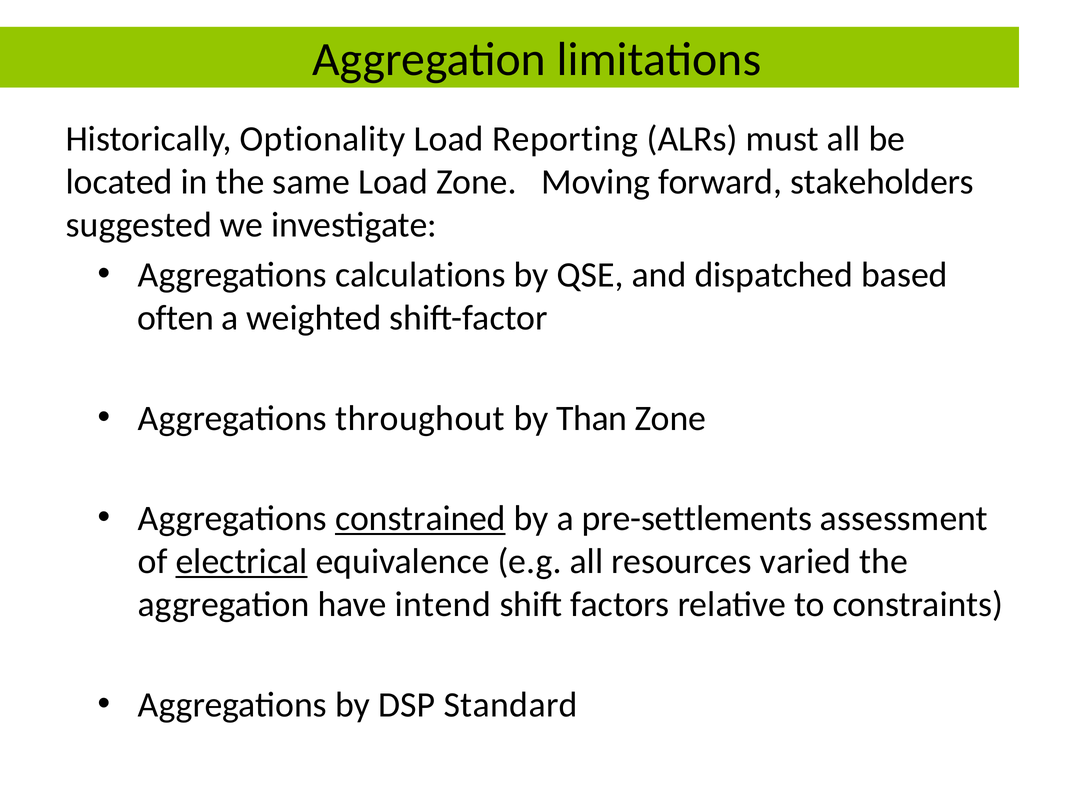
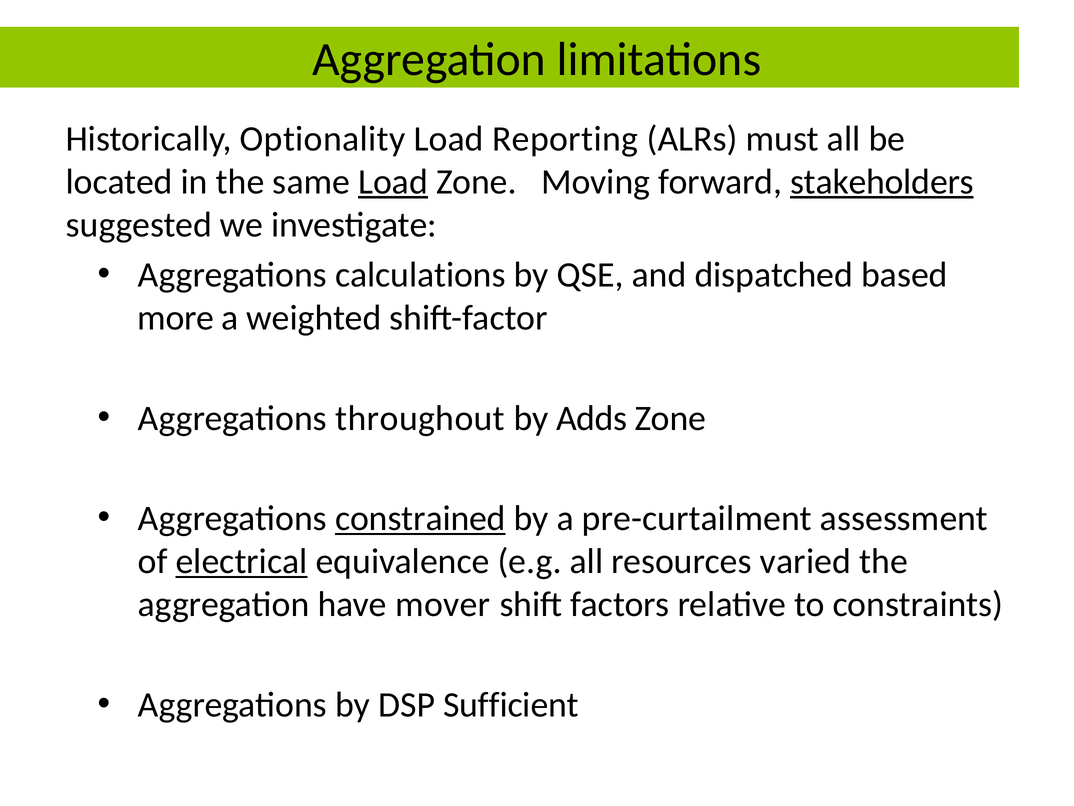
Load at (393, 182) underline: none -> present
stakeholders underline: none -> present
often: often -> more
Than: Than -> Adds
pre-settlements: pre-settlements -> pre-curtailment
intend: intend -> mover
Standard: Standard -> Sufficient
